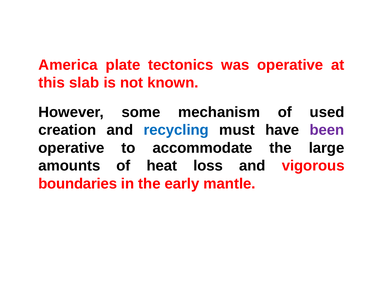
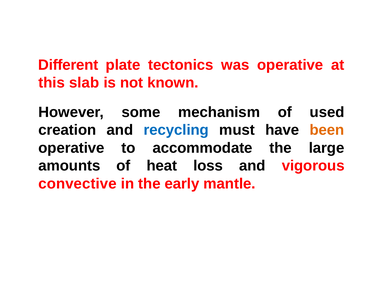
America: America -> Different
been colour: purple -> orange
boundaries: boundaries -> convective
